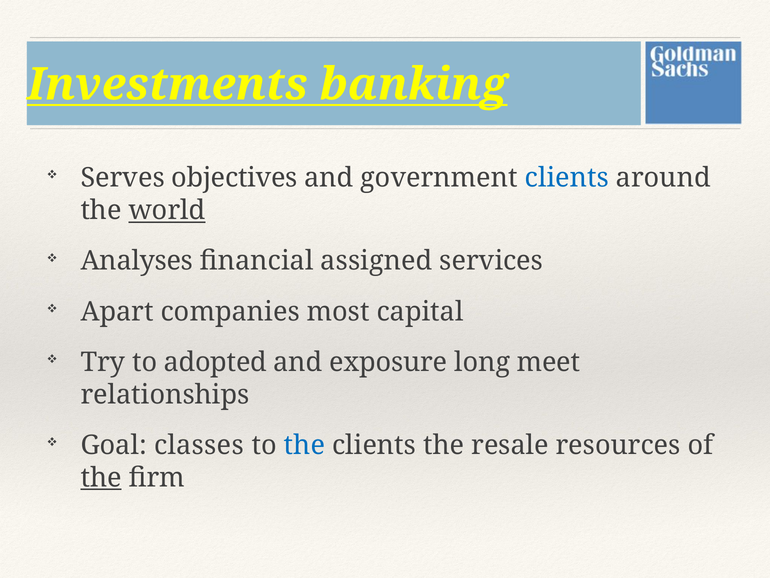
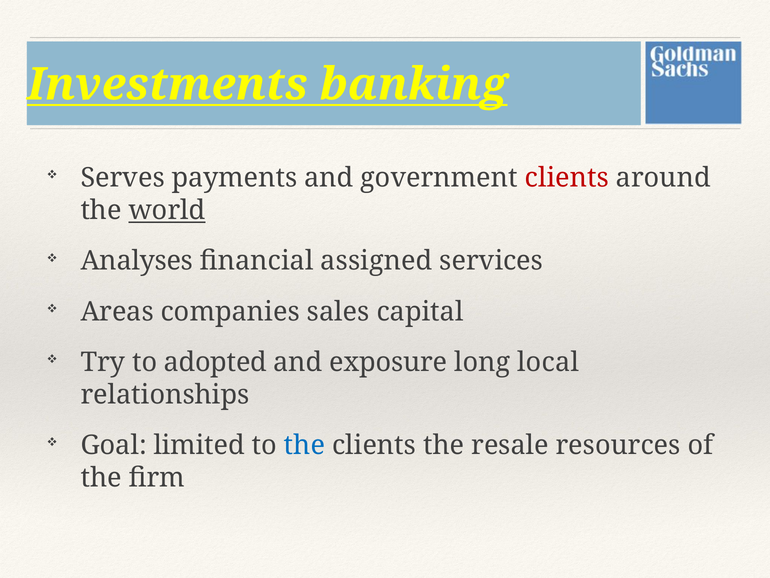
objectives: objectives -> payments
clients at (567, 178) colour: blue -> red
Apart: Apart -> Areas
most: most -> sales
meet: meet -> local
classes: classes -> limited
the at (101, 477) underline: present -> none
